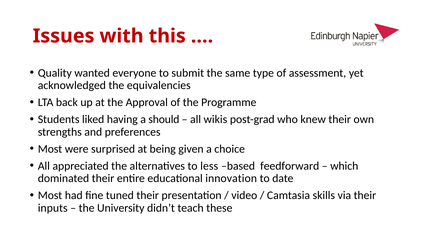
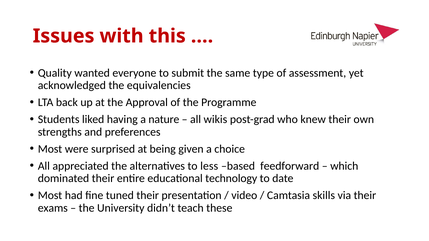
should: should -> nature
innovation: innovation -> technology
inputs: inputs -> exams
